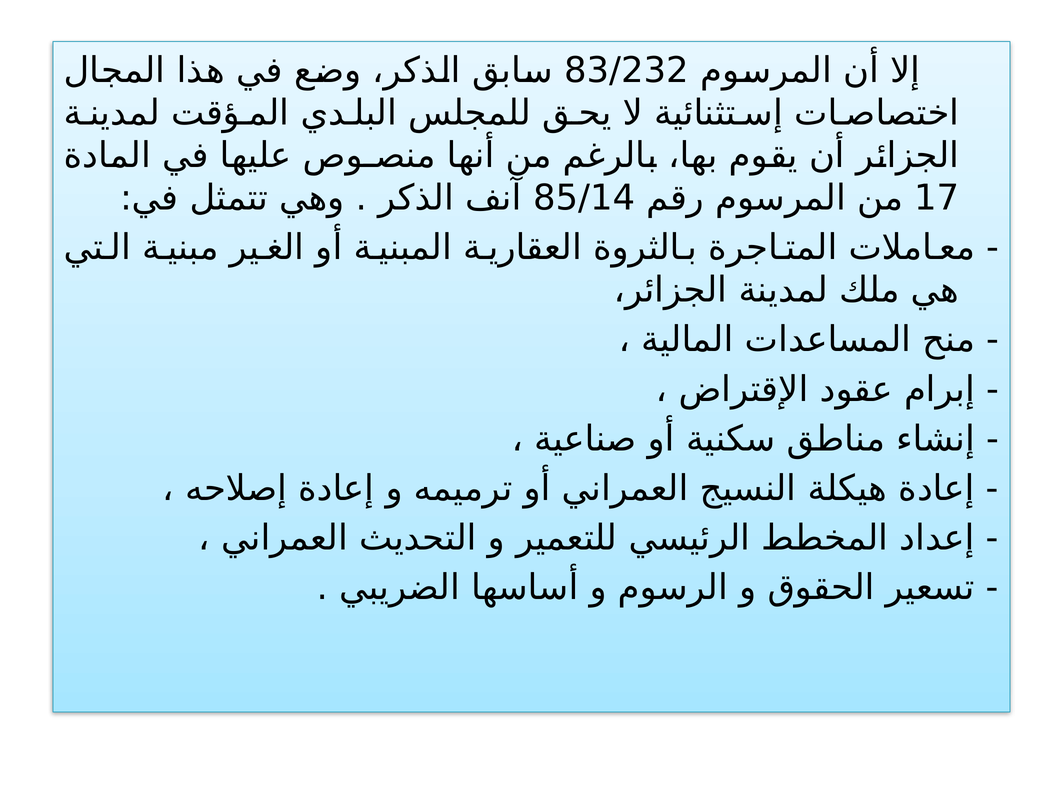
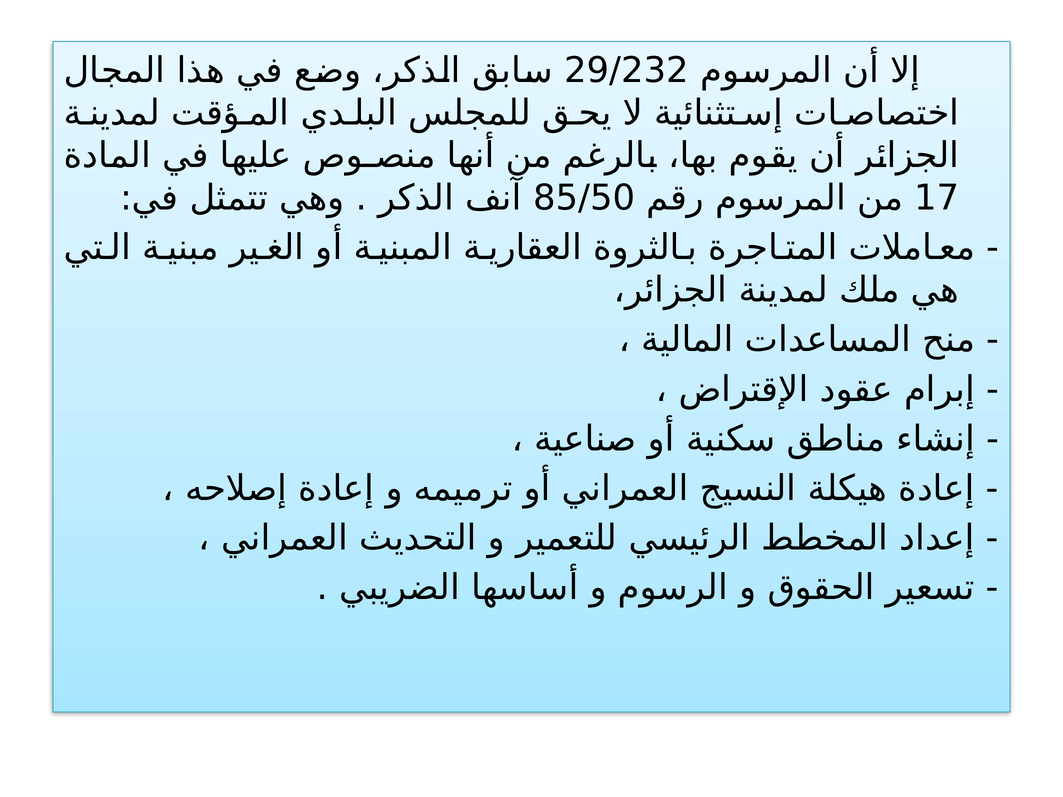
83/232: 83/232 -> 29/232
85/14: 85/14 -> 85/50
